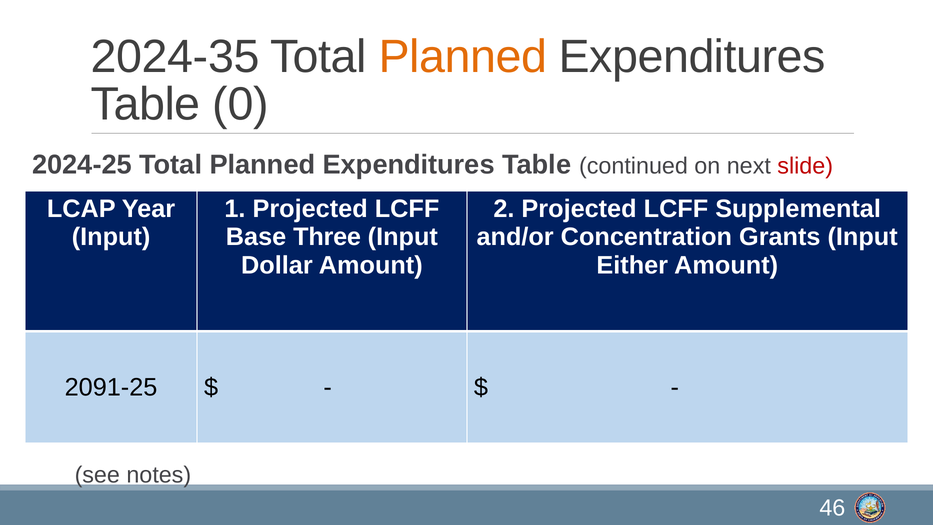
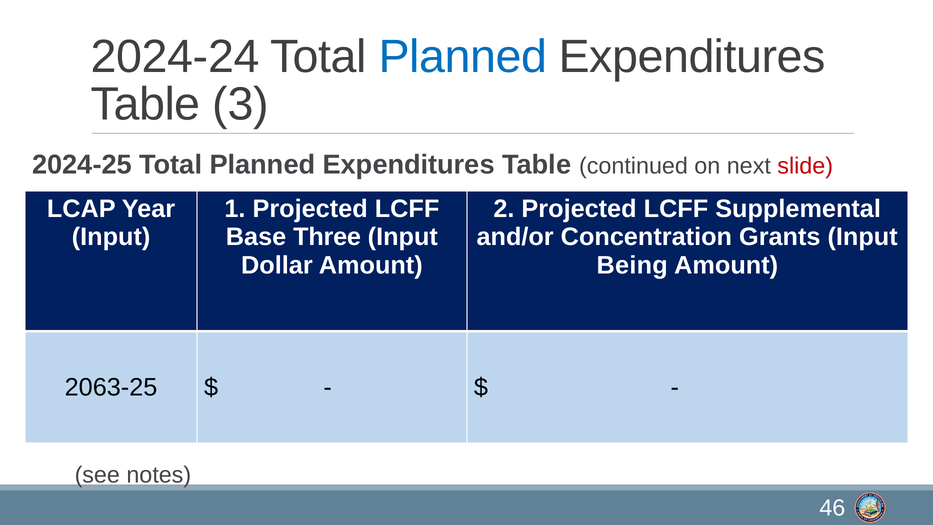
2024-35: 2024-35 -> 2024-24
Planned at (463, 57) colour: orange -> blue
0: 0 -> 3
Either: Either -> Being
2091-25: 2091-25 -> 2063-25
